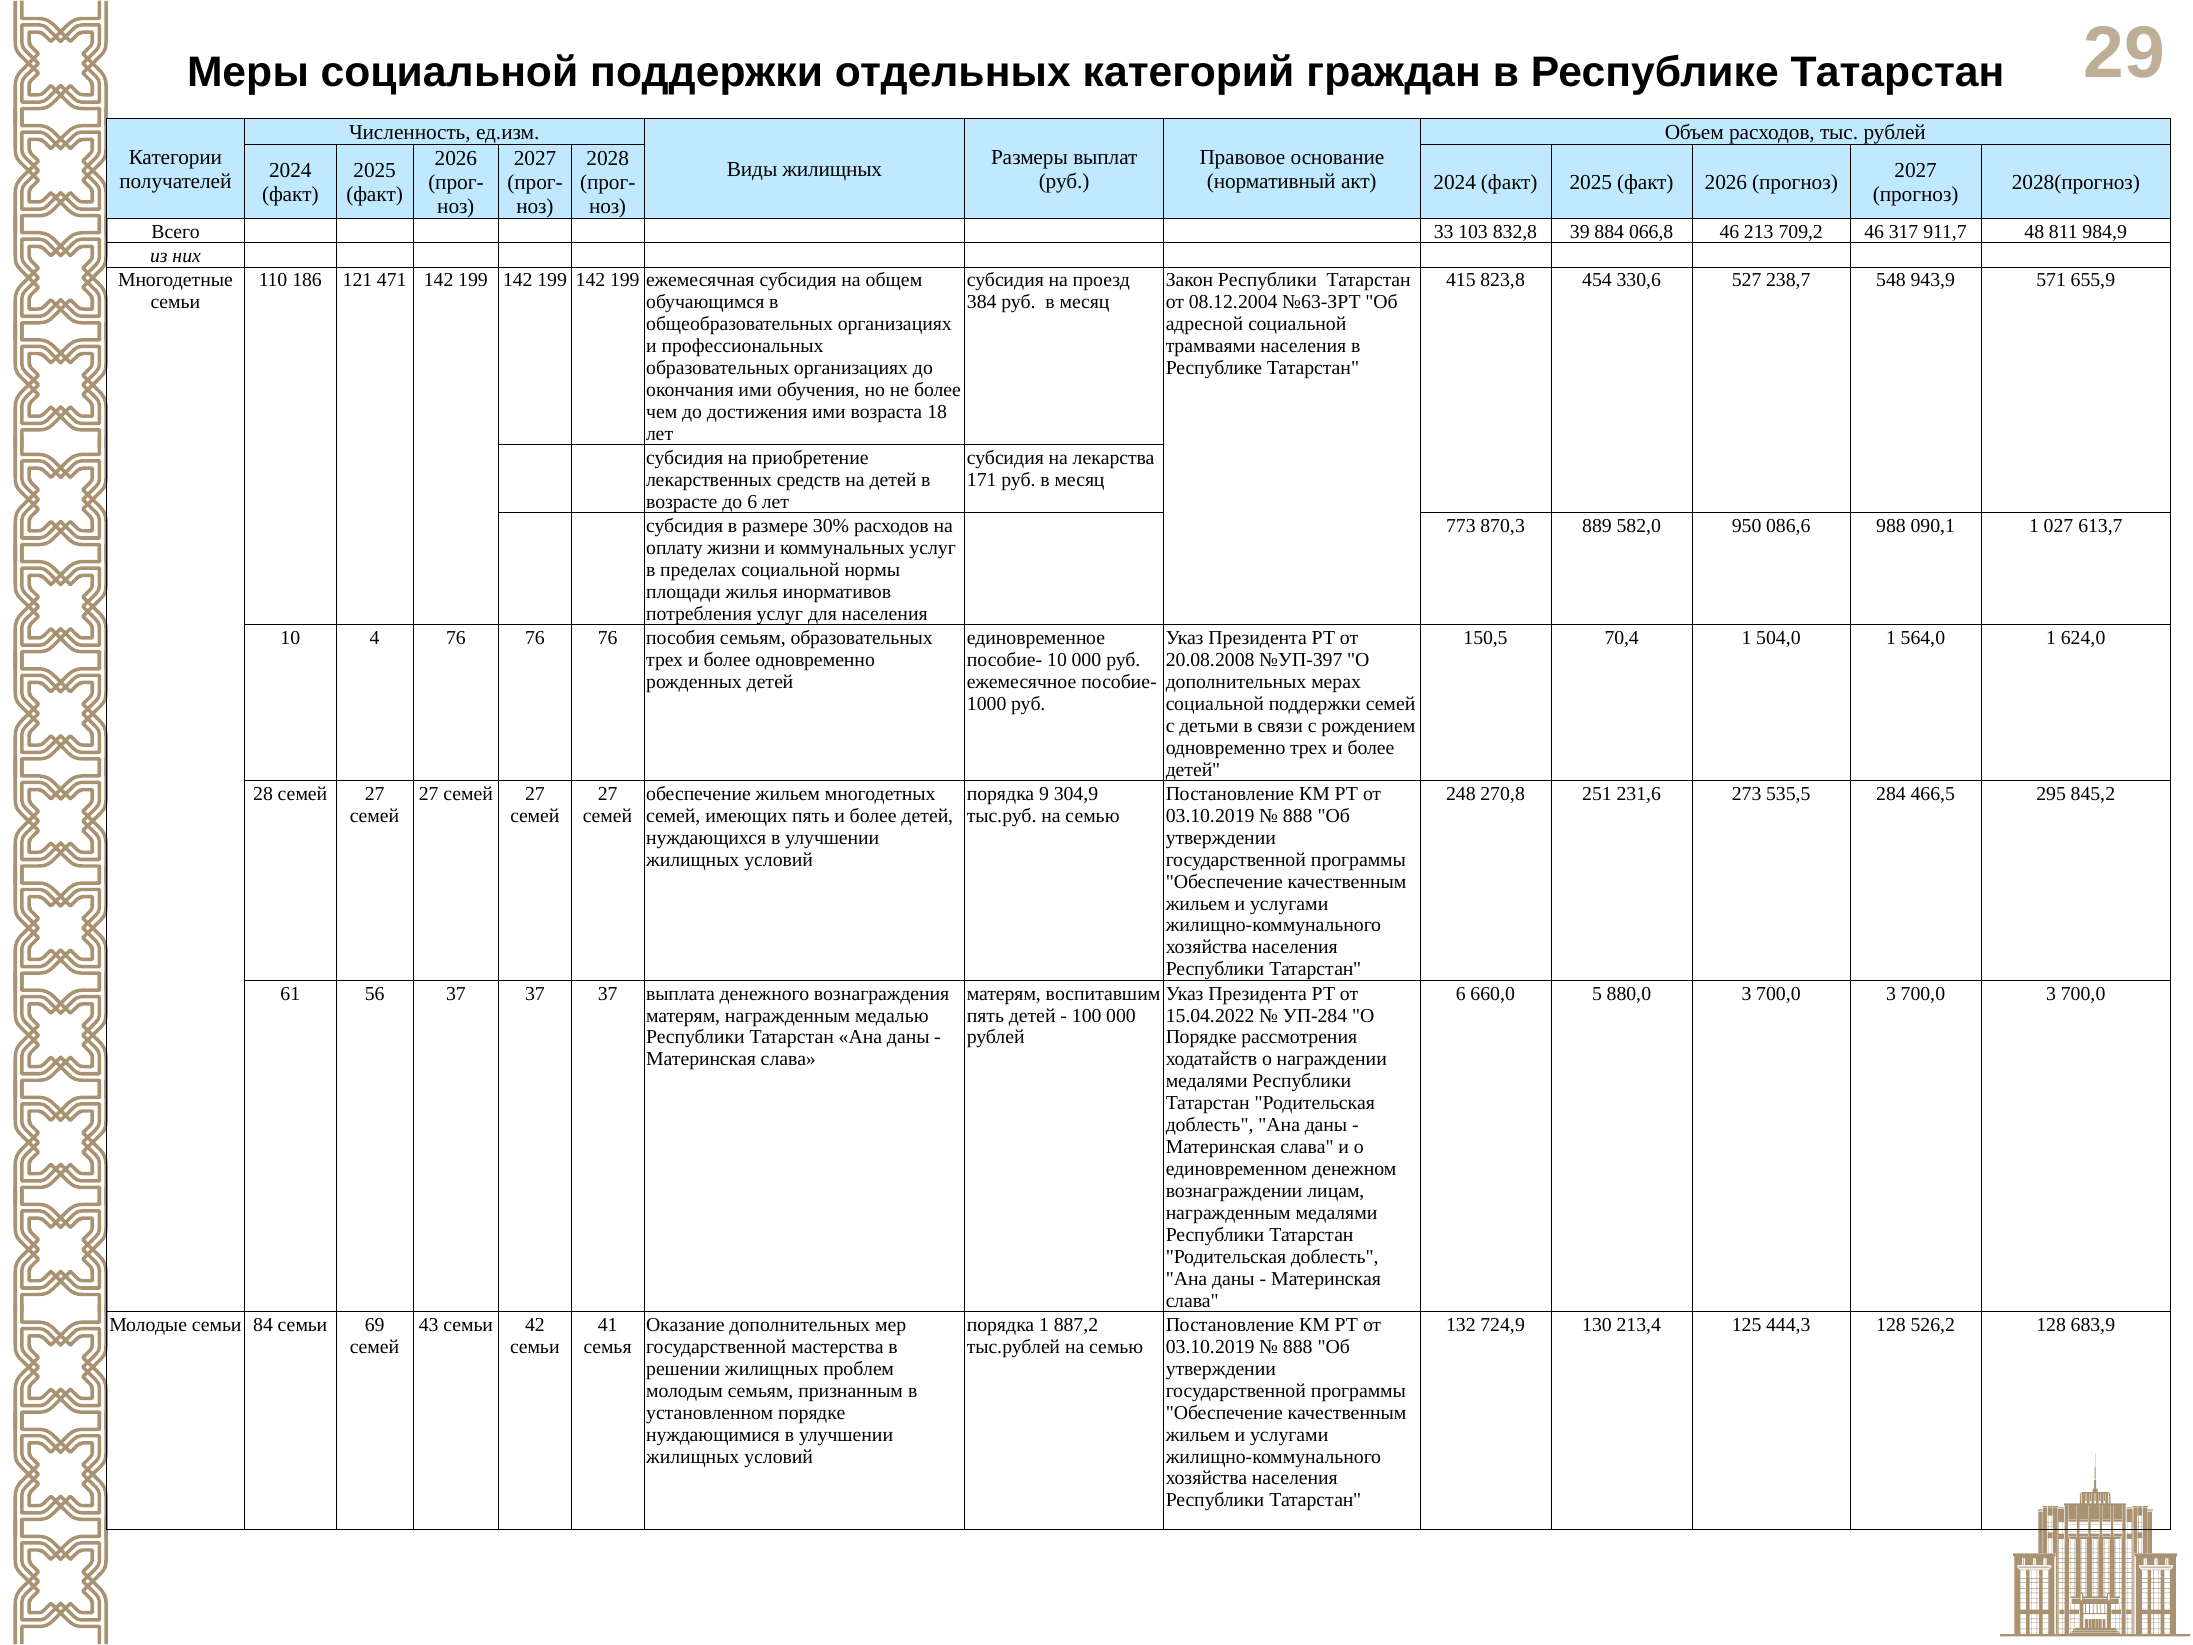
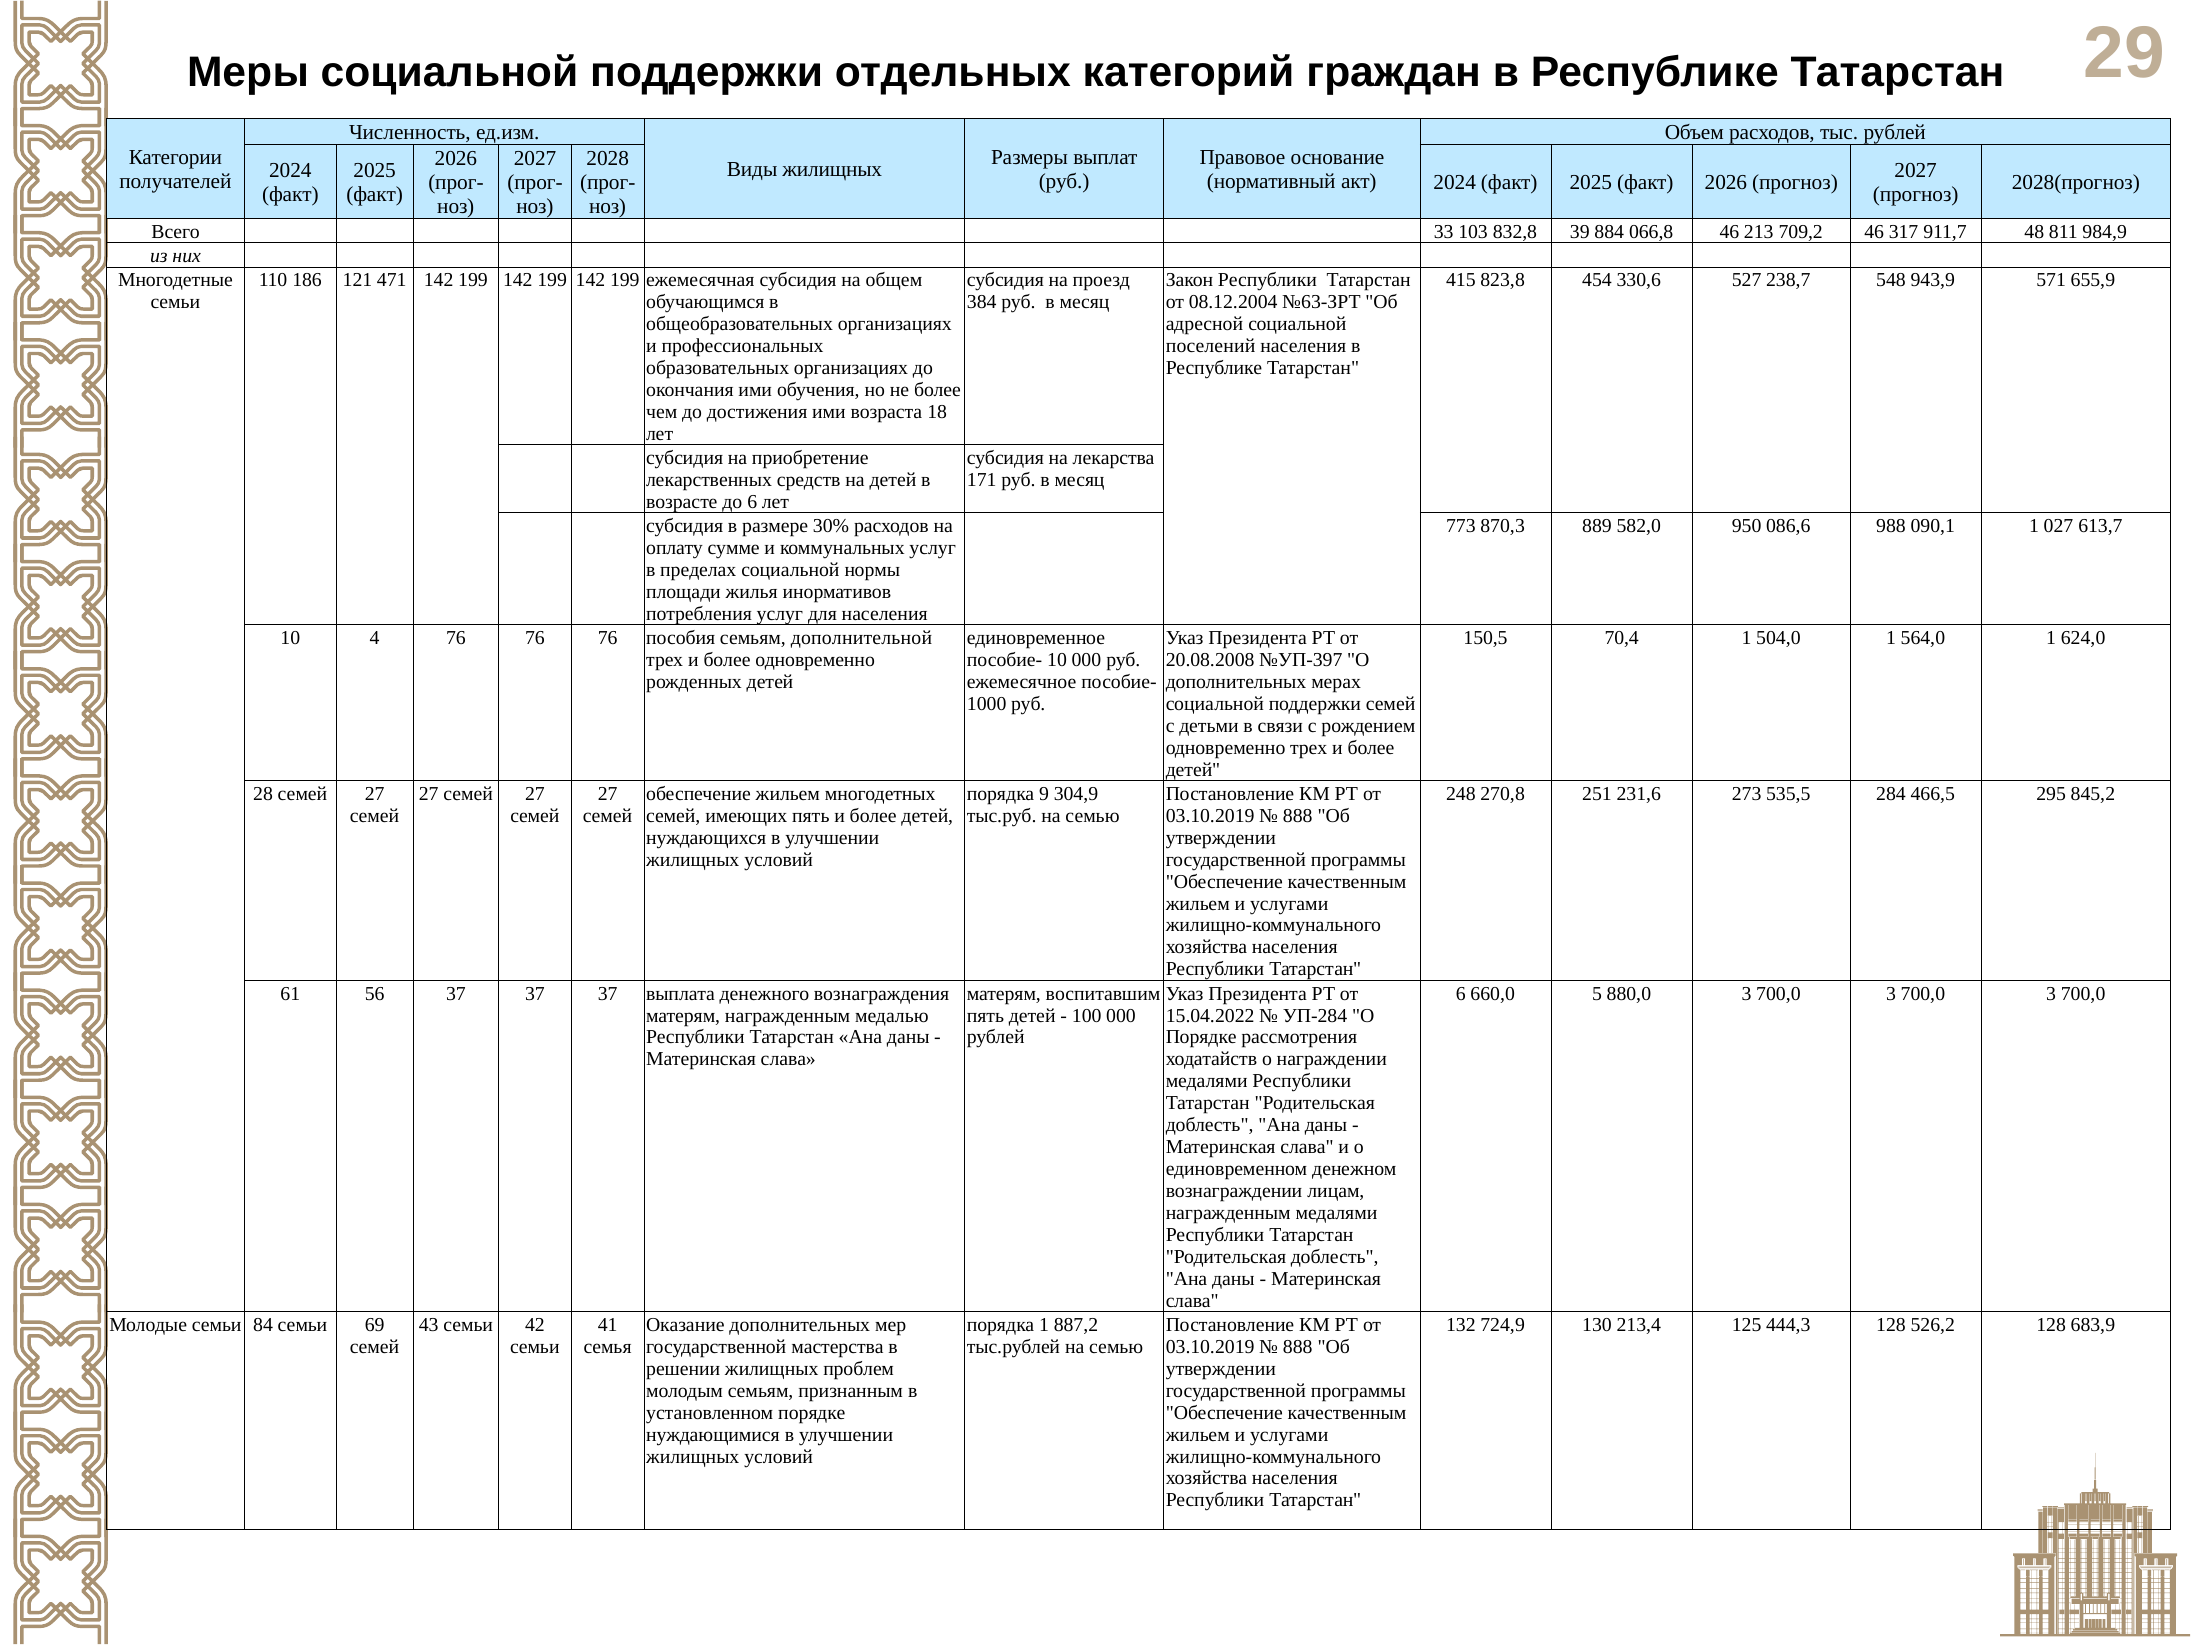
трамваями: трамваями -> поселений
жизни: жизни -> сумме
семьям образовательных: образовательных -> дополнительной
